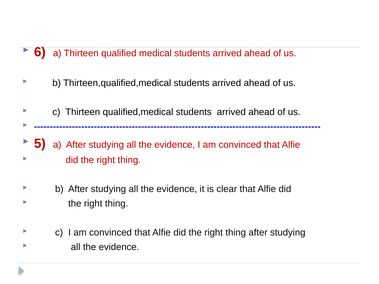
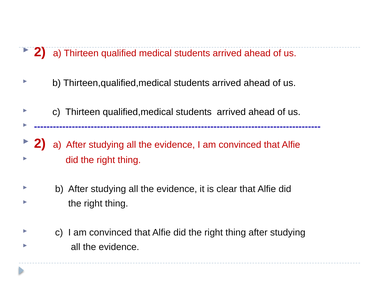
6 at (40, 52): 6 -> 2
5 at (40, 144): 5 -> 2
